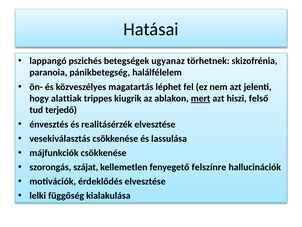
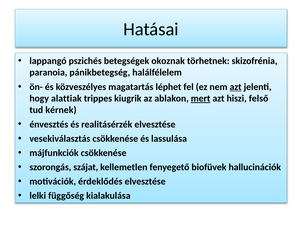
ugyanaz: ugyanaz -> okoznak
azt at (236, 87) underline: none -> present
terjedő: terjedő -> kérnek
felszínre: felszínre -> biofüvek
